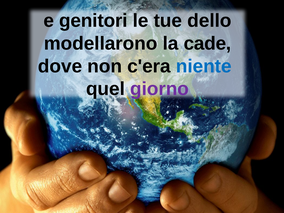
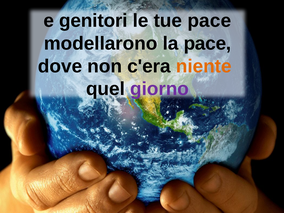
tue dello: dello -> pace
la cade: cade -> pace
niente colour: blue -> orange
